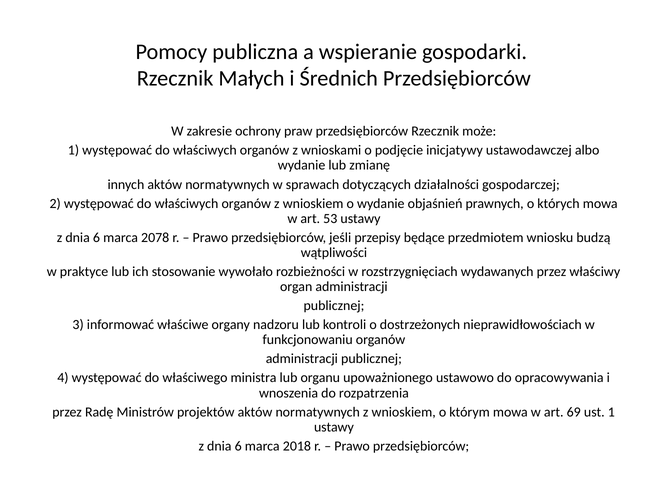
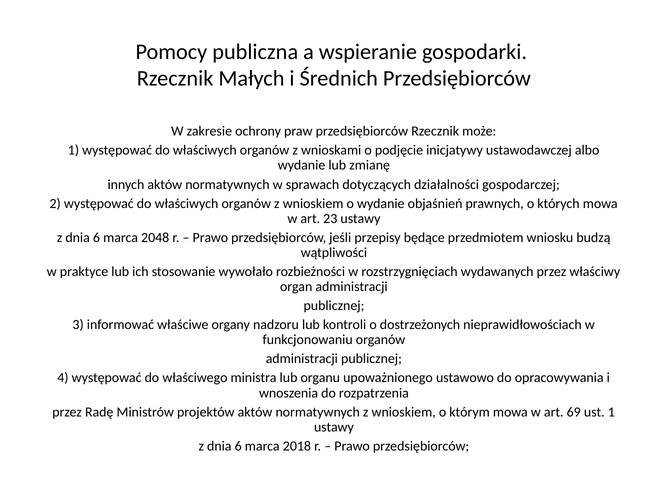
53: 53 -> 23
2078: 2078 -> 2048
